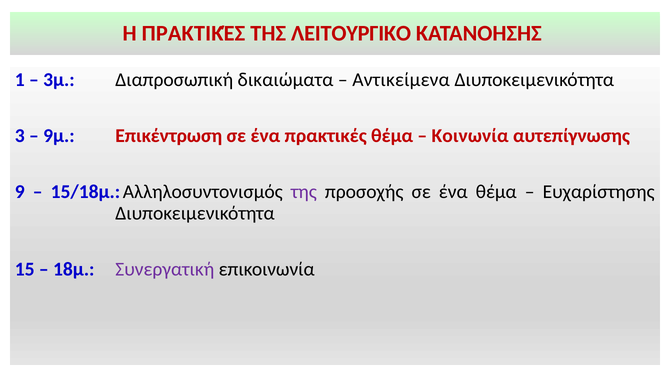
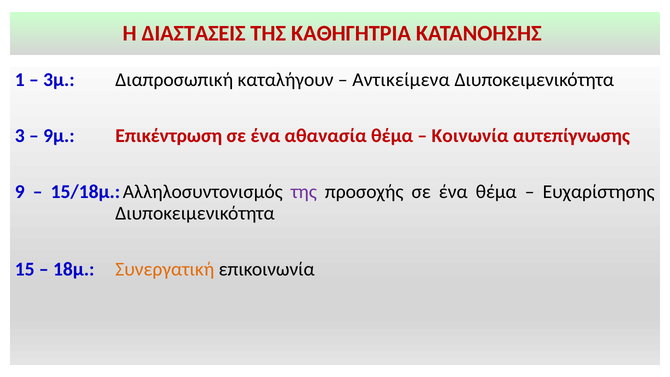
Η ΠΡΑΚΤΙΚΈΣ: ΠΡΑΚΤΙΚΈΣ -> ΔΙΑΣΤΑΣΕΙΣ
ΛΕΙΤΟΥΡΓΙΚΟ: ΛΕΙΤΟΥΡΓΙΚΟ -> ΚΑΘΗΓΗΤΡΙΑ
δικαιώματα: δικαιώματα -> καταλήγουν
ένα πρακτικές: πρακτικές -> αθανασία
Συνεργατική colour: purple -> orange
